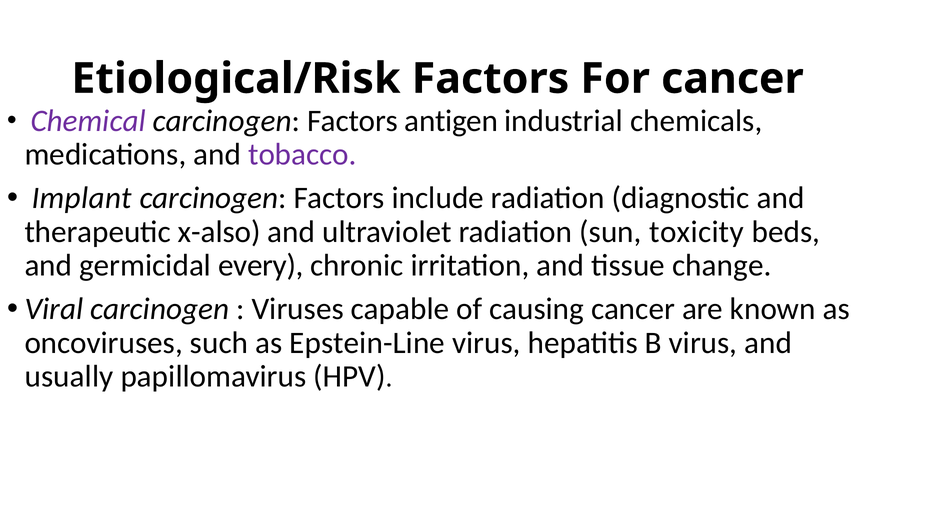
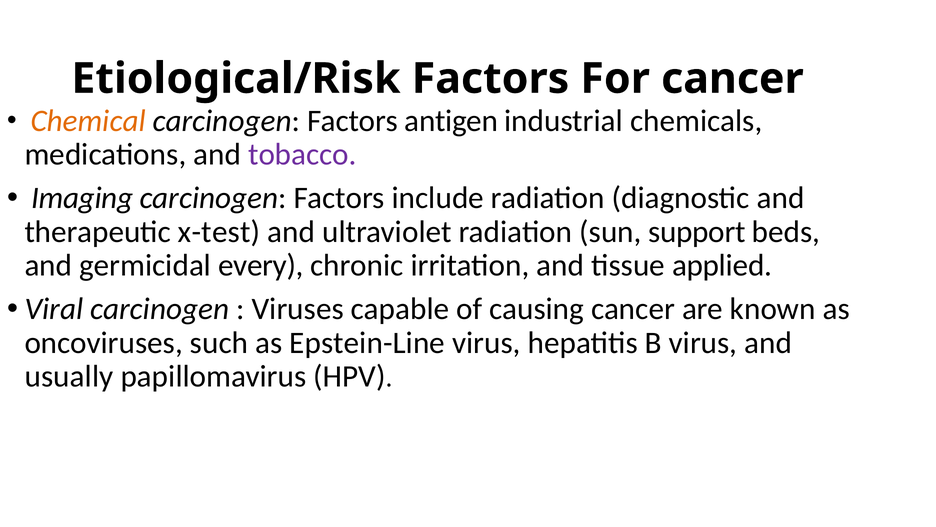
Chemical colour: purple -> orange
Implant: Implant -> Imaging
x-also: x-also -> x-test
toxicity: toxicity -> support
change: change -> applied
